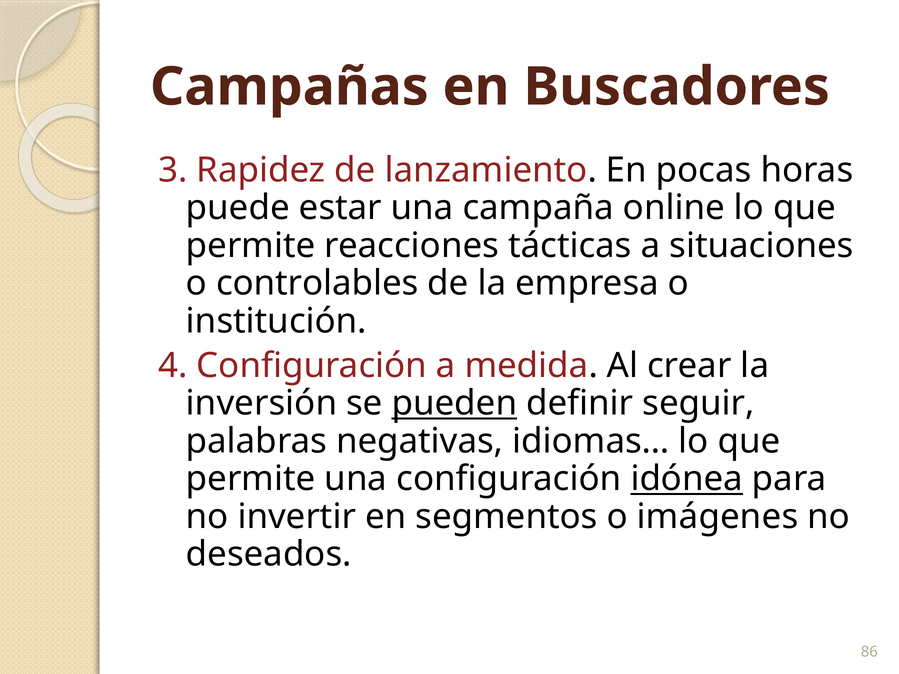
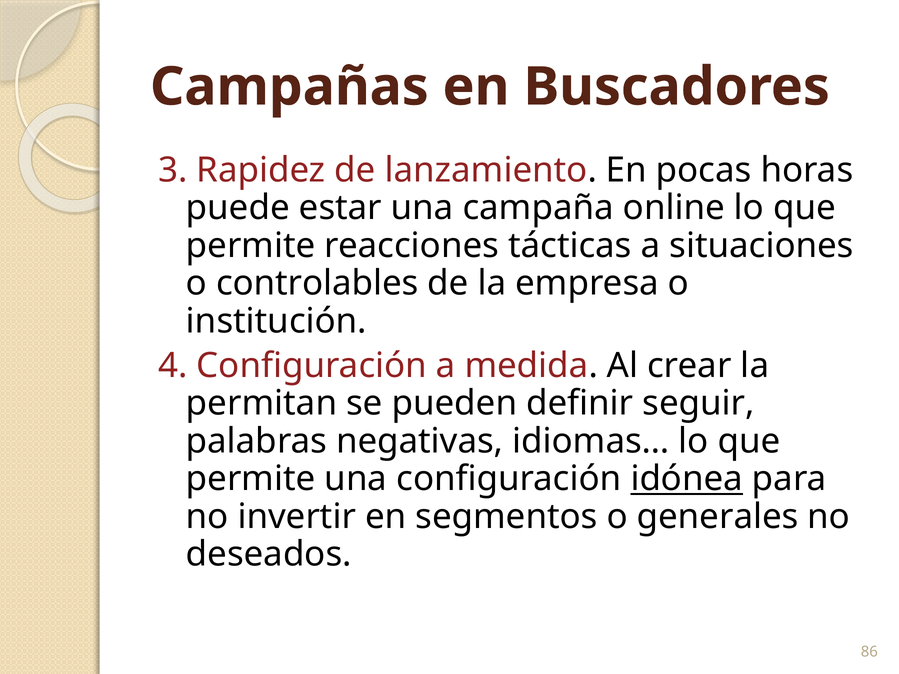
inversión: inversión -> permitan
pueden underline: present -> none
imágenes: imágenes -> generales
